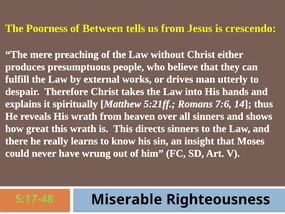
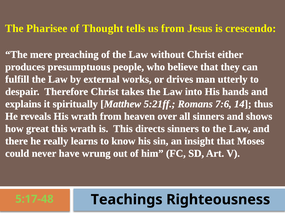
Poorness: Poorness -> Pharisee
Between: Between -> Thought
Miserable: Miserable -> Teachings
